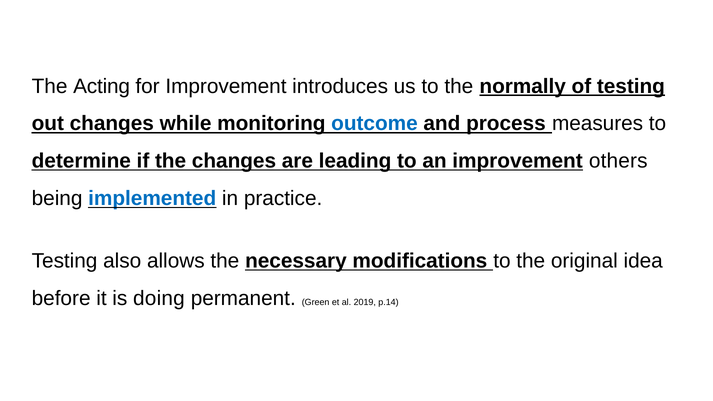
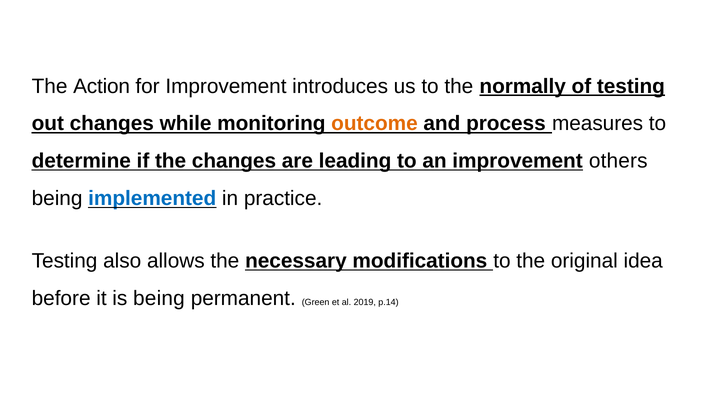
Acting: Acting -> Action
outcome colour: blue -> orange
is doing: doing -> being
